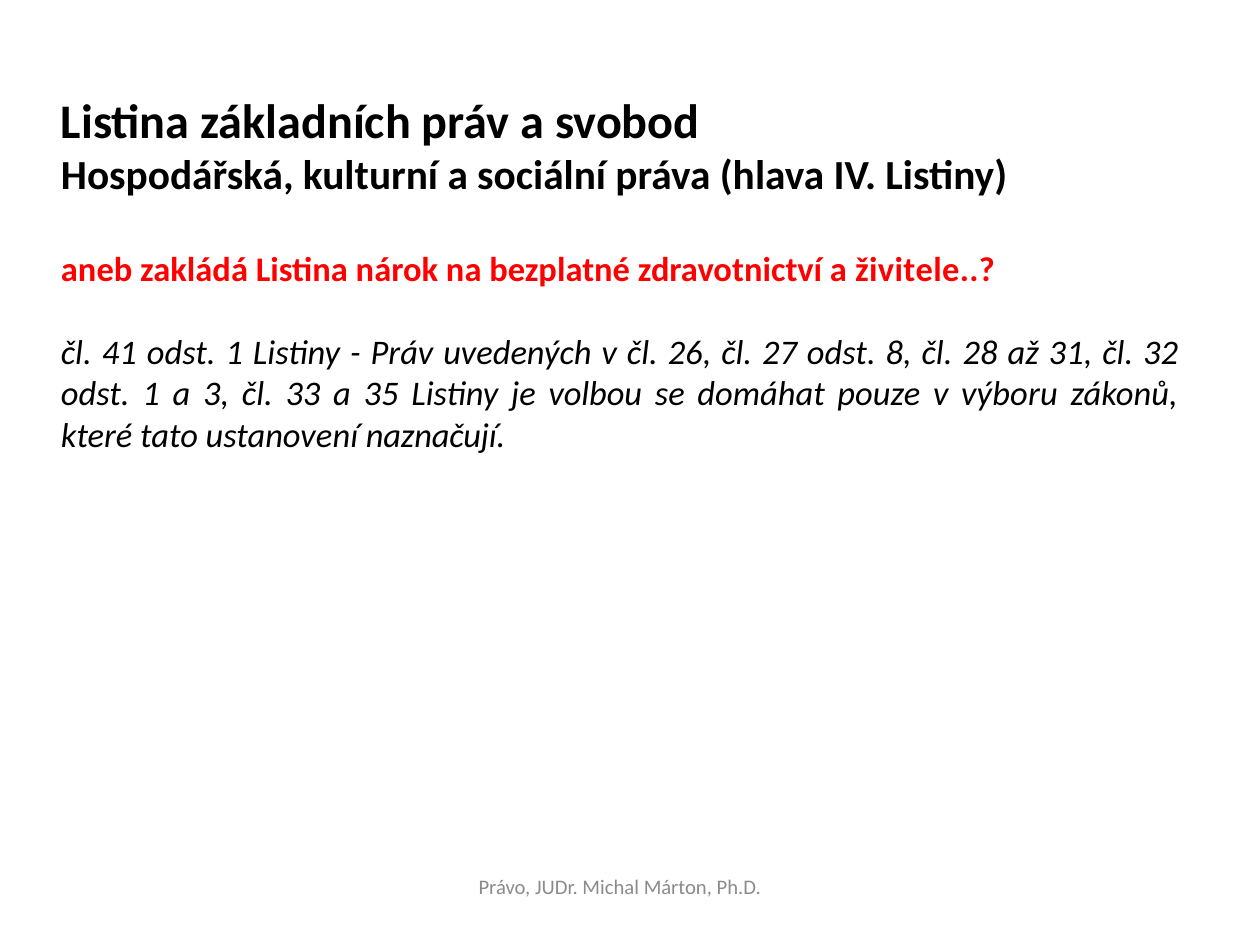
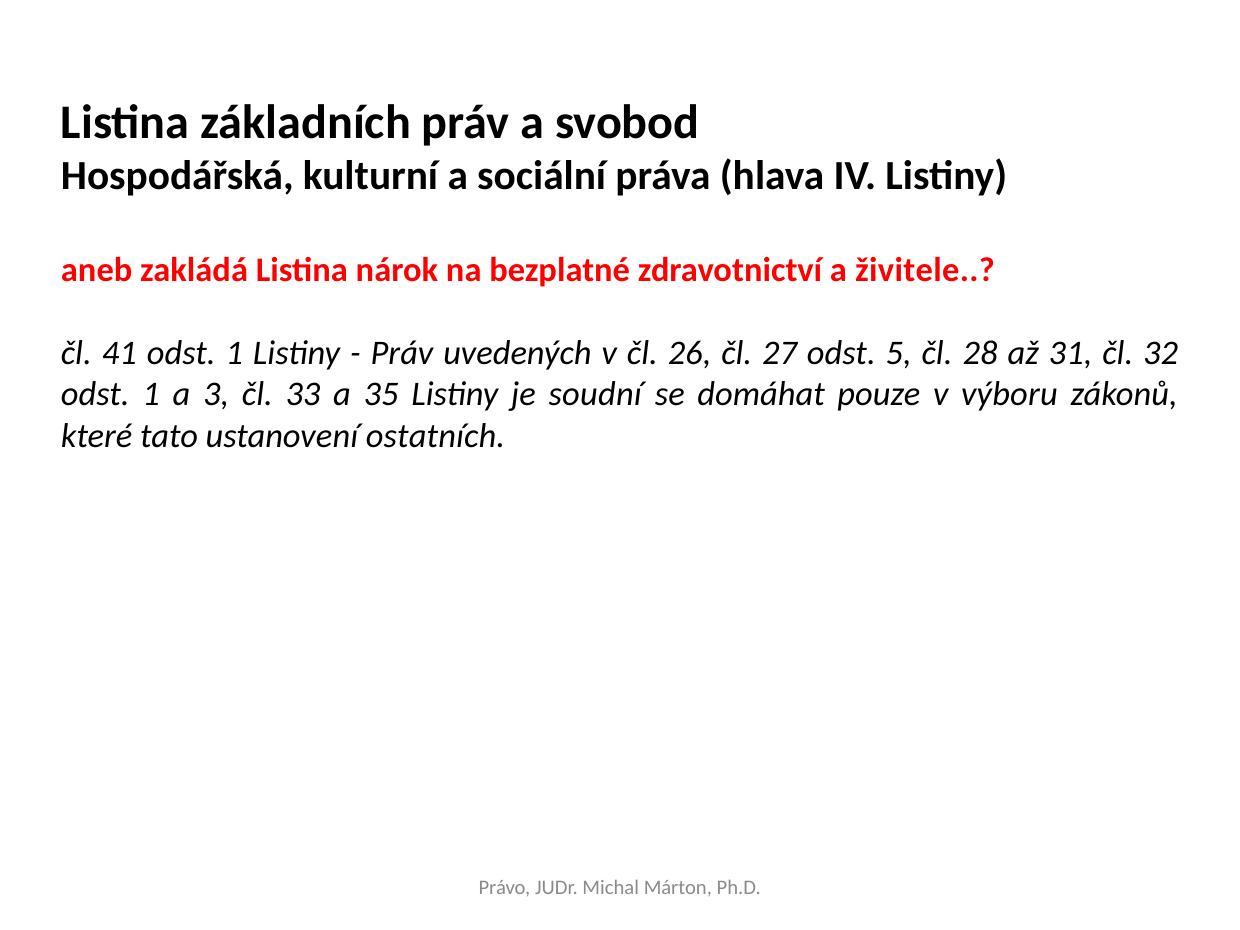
8: 8 -> 5
volbou: volbou -> soudní
naznačují: naznačují -> ostatních
